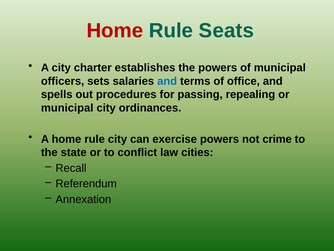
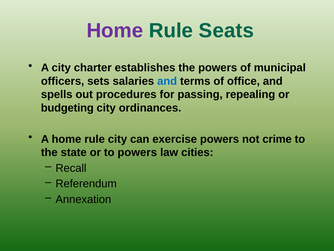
Home at (115, 31) colour: red -> purple
municipal at (67, 108): municipal -> budgeting
to conflict: conflict -> powers
